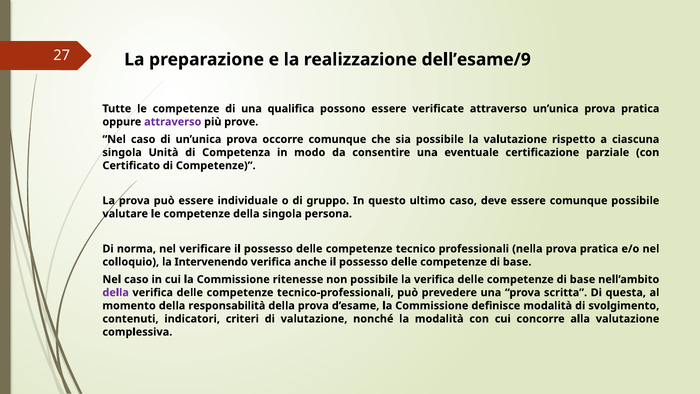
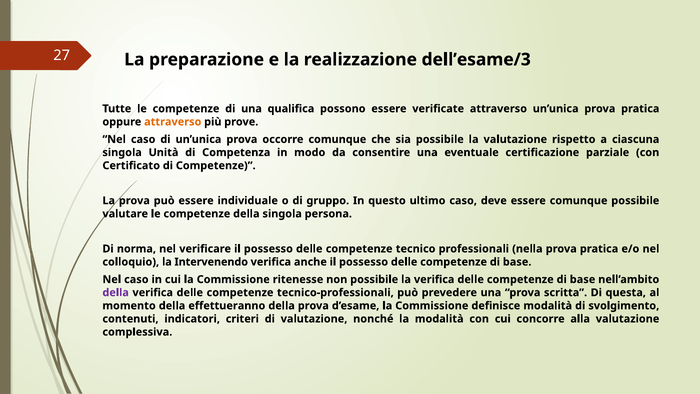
dell’esame/9: dell’esame/9 -> dell’esame/3
attraverso at (173, 122) colour: purple -> orange
responsabilità: responsabilità -> effettueranno
